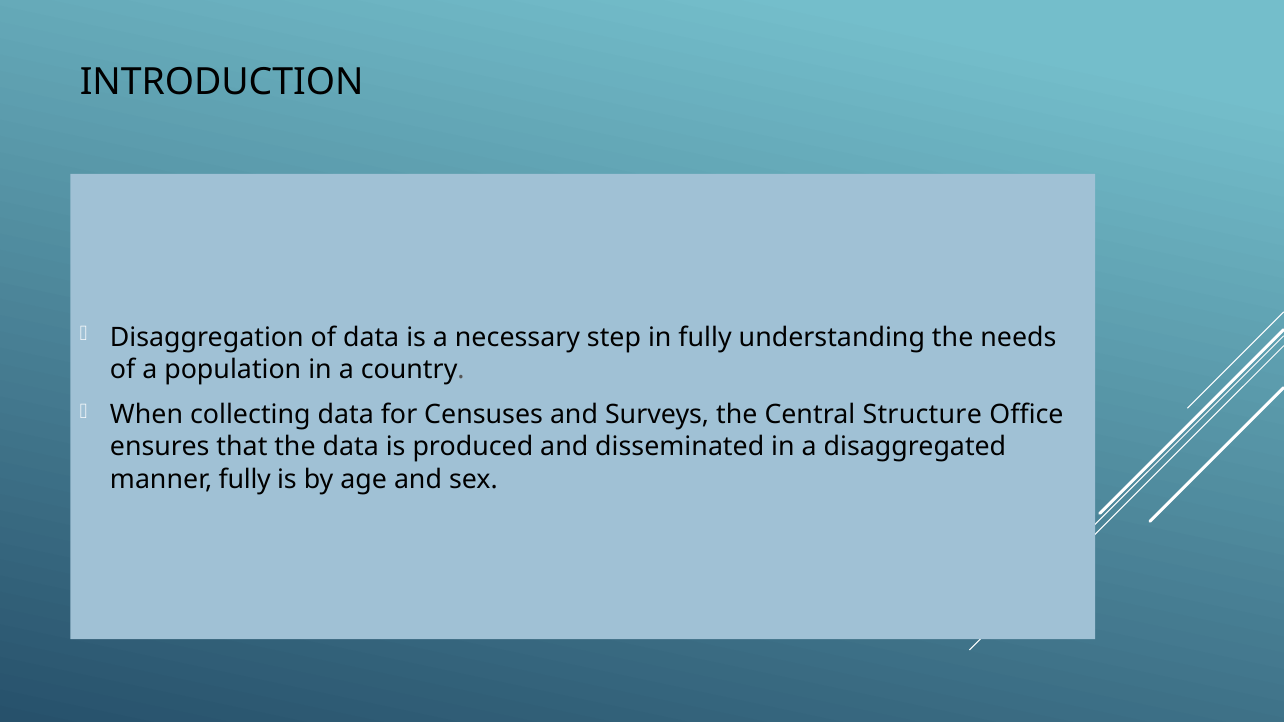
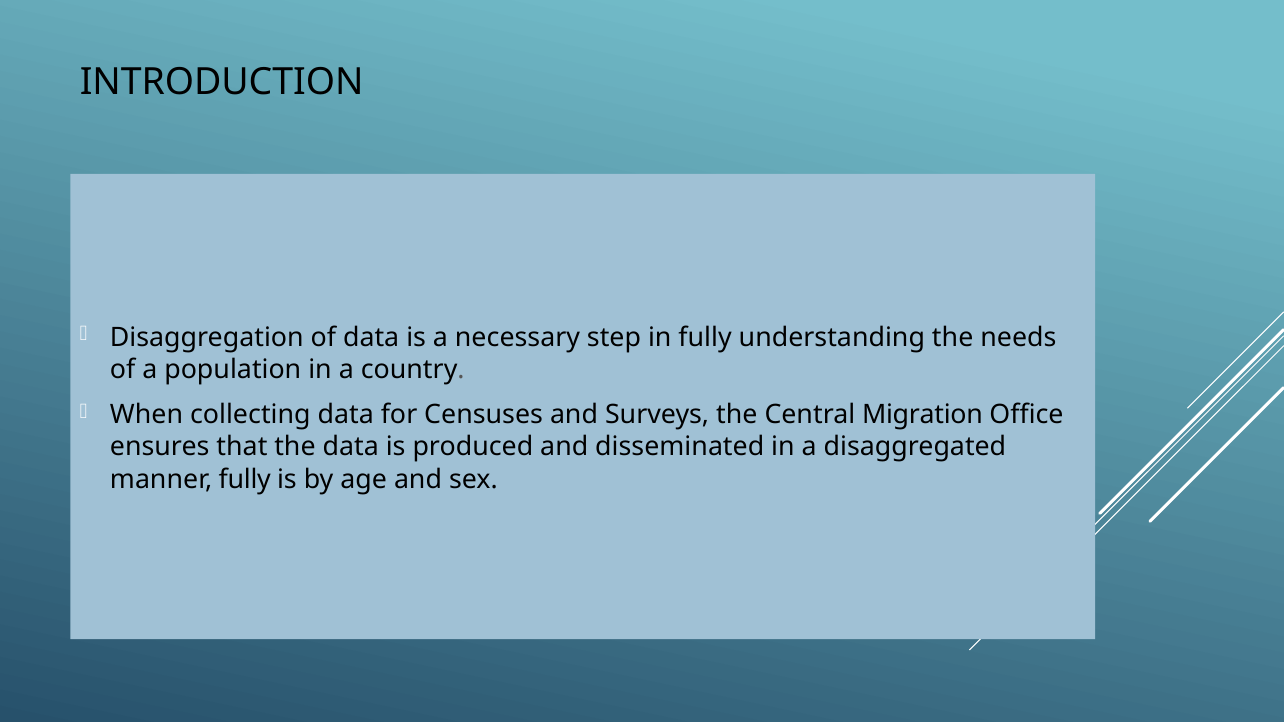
Structure: Structure -> Migration
